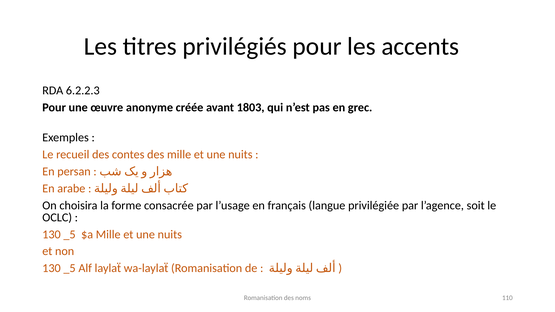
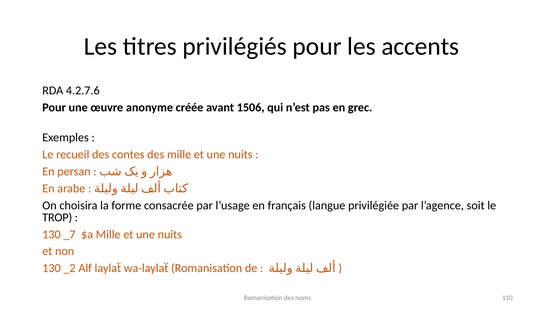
6.2.2.3: 6.2.2.3 -> 4.2.7.6
1803: 1803 -> 1506
OCLC: OCLC -> TROP
_5 at (70, 234): _5 -> _7
_5 at (70, 268): _5 -> _2
